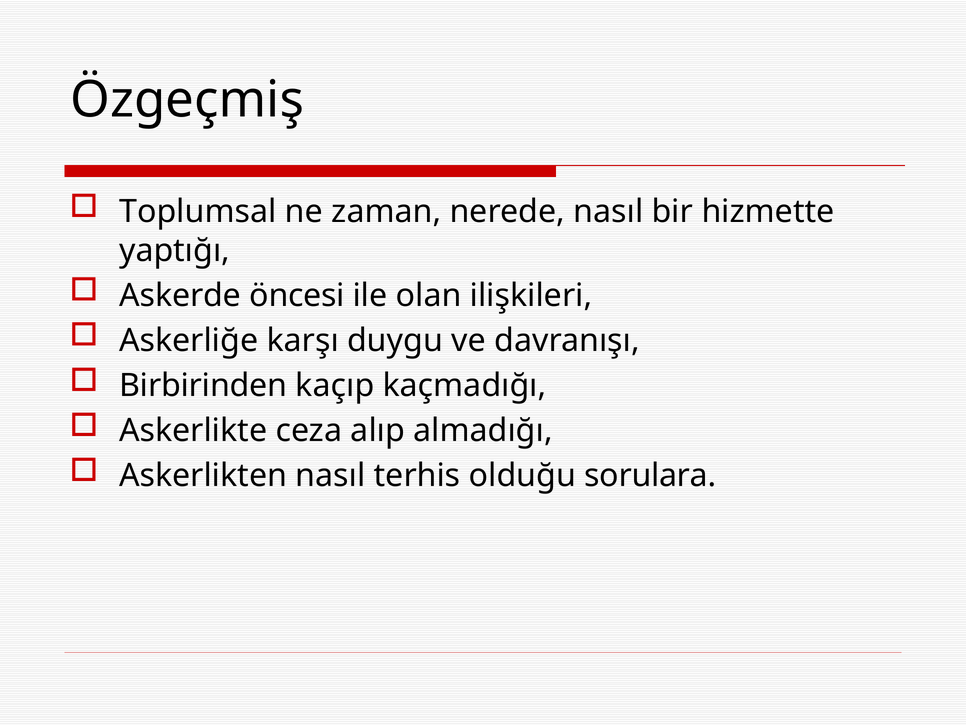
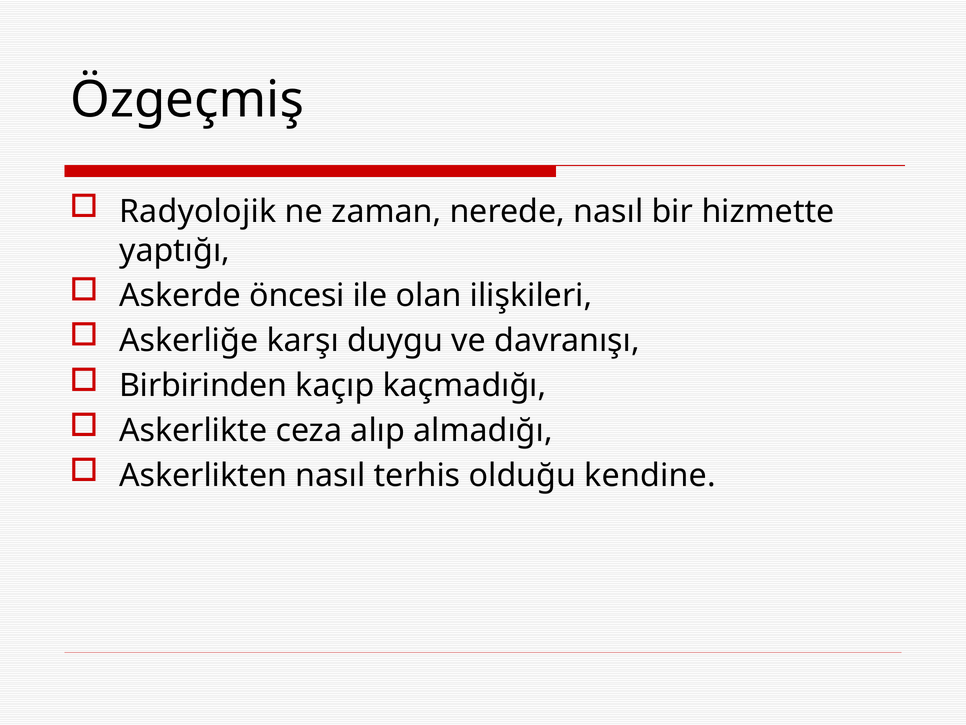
Toplumsal: Toplumsal -> Radyolojik
sorulara: sorulara -> kendine
